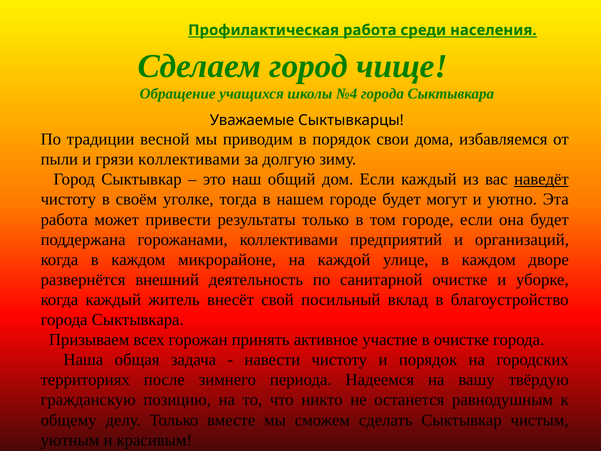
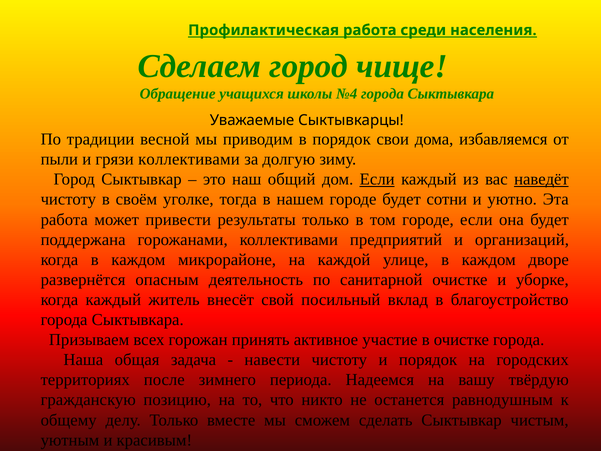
Если at (377, 179) underline: none -> present
могут: могут -> сотни
внешний: внешний -> опасным
